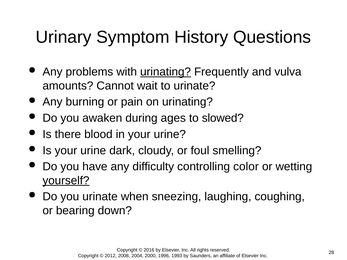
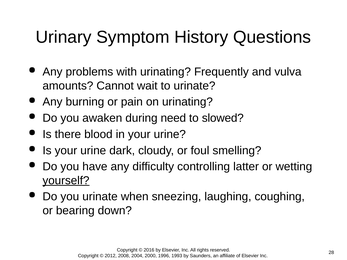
urinating at (166, 72) underline: present -> none
ages: ages -> need
color: color -> latter
